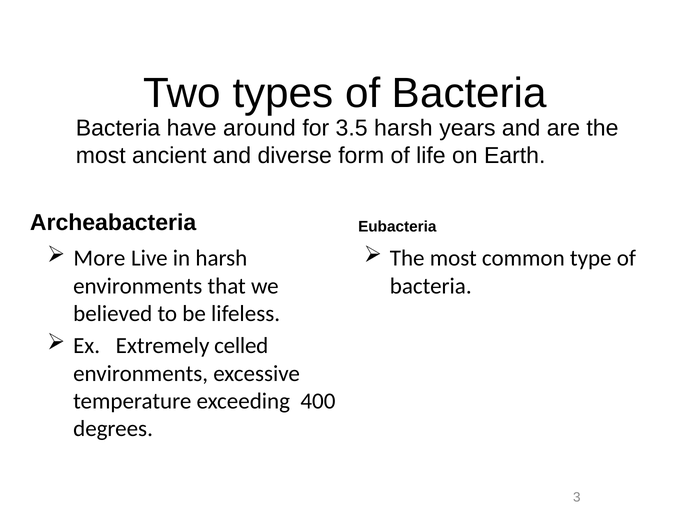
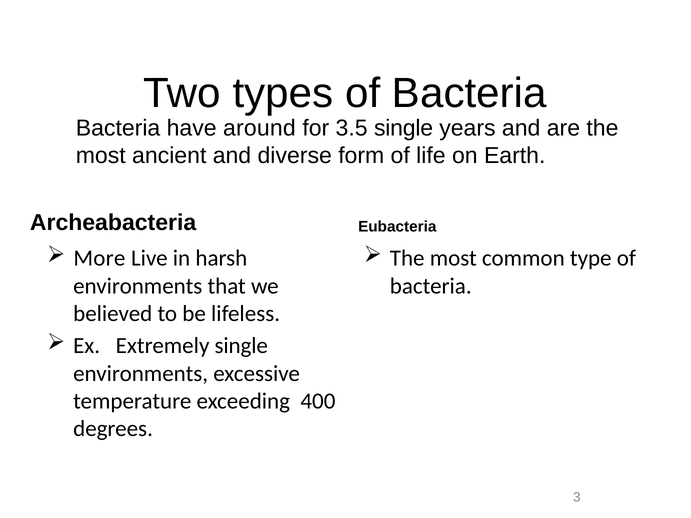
3.5 harsh: harsh -> single
Extremely celled: celled -> single
